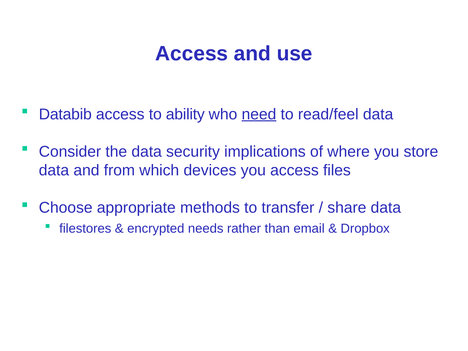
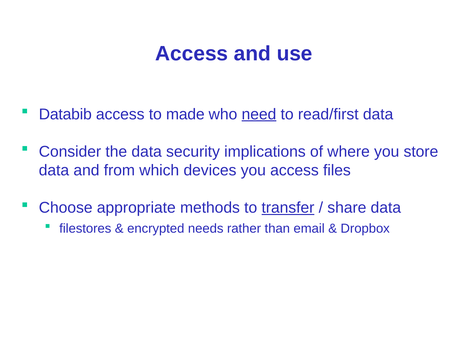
ability: ability -> made
read/feel: read/feel -> read/first
transfer underline: none -> present
